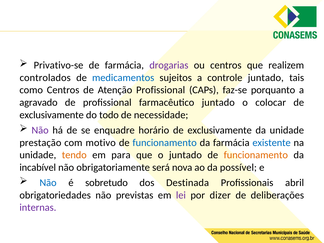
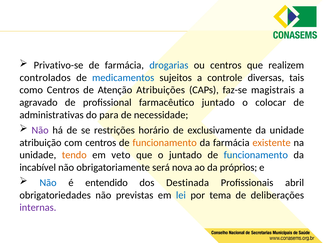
drogarias colour: purple -> blue
controle juntado: juntado -> diversas
Atenção Profissional: Profissional -> Atribuições
porquanto: porquanto -> magistrais
exclusivamente at (52, 115): exclusivamente -> administrativas
todo: todo -> para
enquadre: enquadre -> restrições
prestação: prestação -> atribuição
com motivo: motivo -> centros
funcionamento at (165, 143) colour: blue -> orange
existente colour: blue -> orange
para: para -> veto
funcionamento at (256, 155) colour: orange -> blue
possível: possível -> próprios
sobretudo: sobretudo -> entendido
lei colour: purple -> blue
dizer: dizer -> tema
